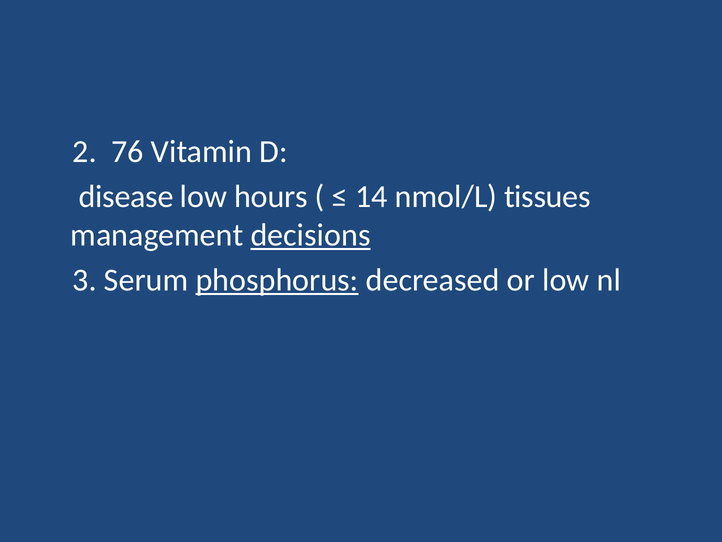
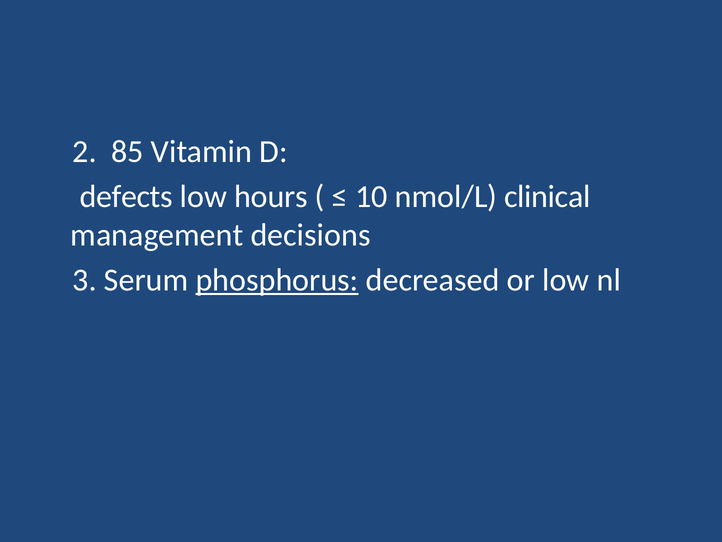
76: 76 -> 85
disease: disease -> defects
14: 14 -> 10
tissues: tissues -> clinical
decisions underline: present -> none
